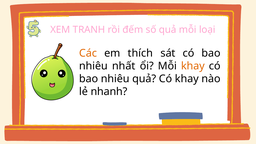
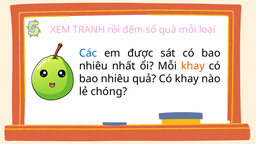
Các colour: orange -> blue
thích: thích -> được
nhanh: nhanh -> chóng
